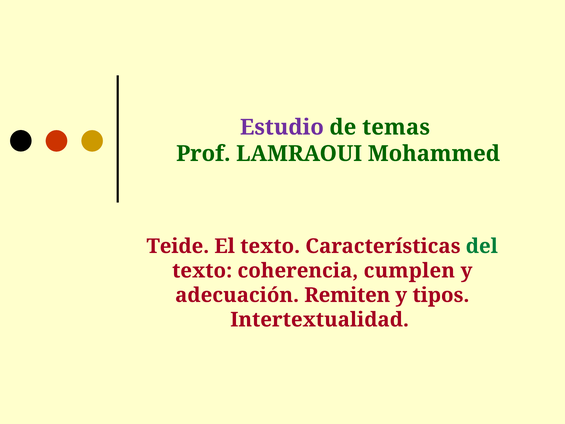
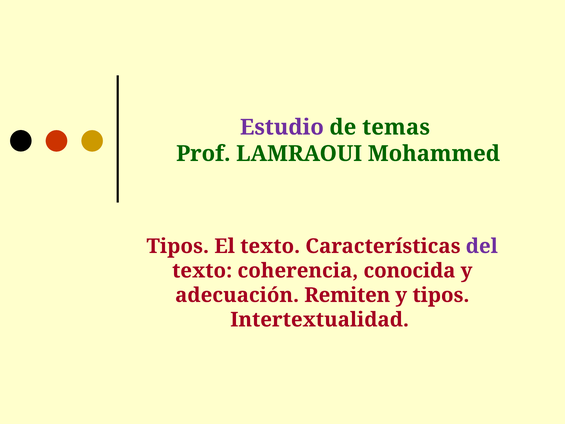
Teide at (178, 246): Teide -> Tipos
del colour: green -> purple
cumplen: cumplen -> conocida
